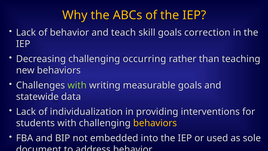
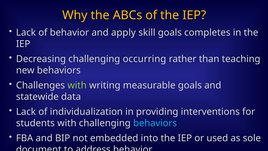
teach: teach -> apply
correction: correction -> completes
behaviors at (155, 123) colour: yellow -> light blue
